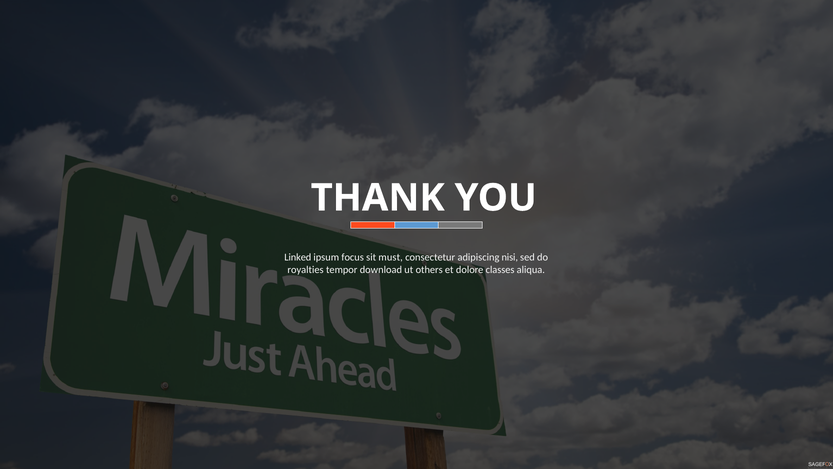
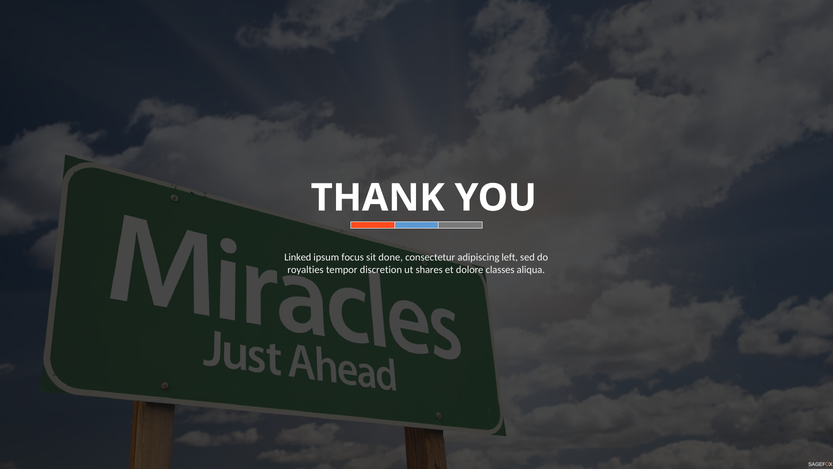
must: must -> done
nisi: nisi -> left
download: download -> discretion
others: others -> shares
